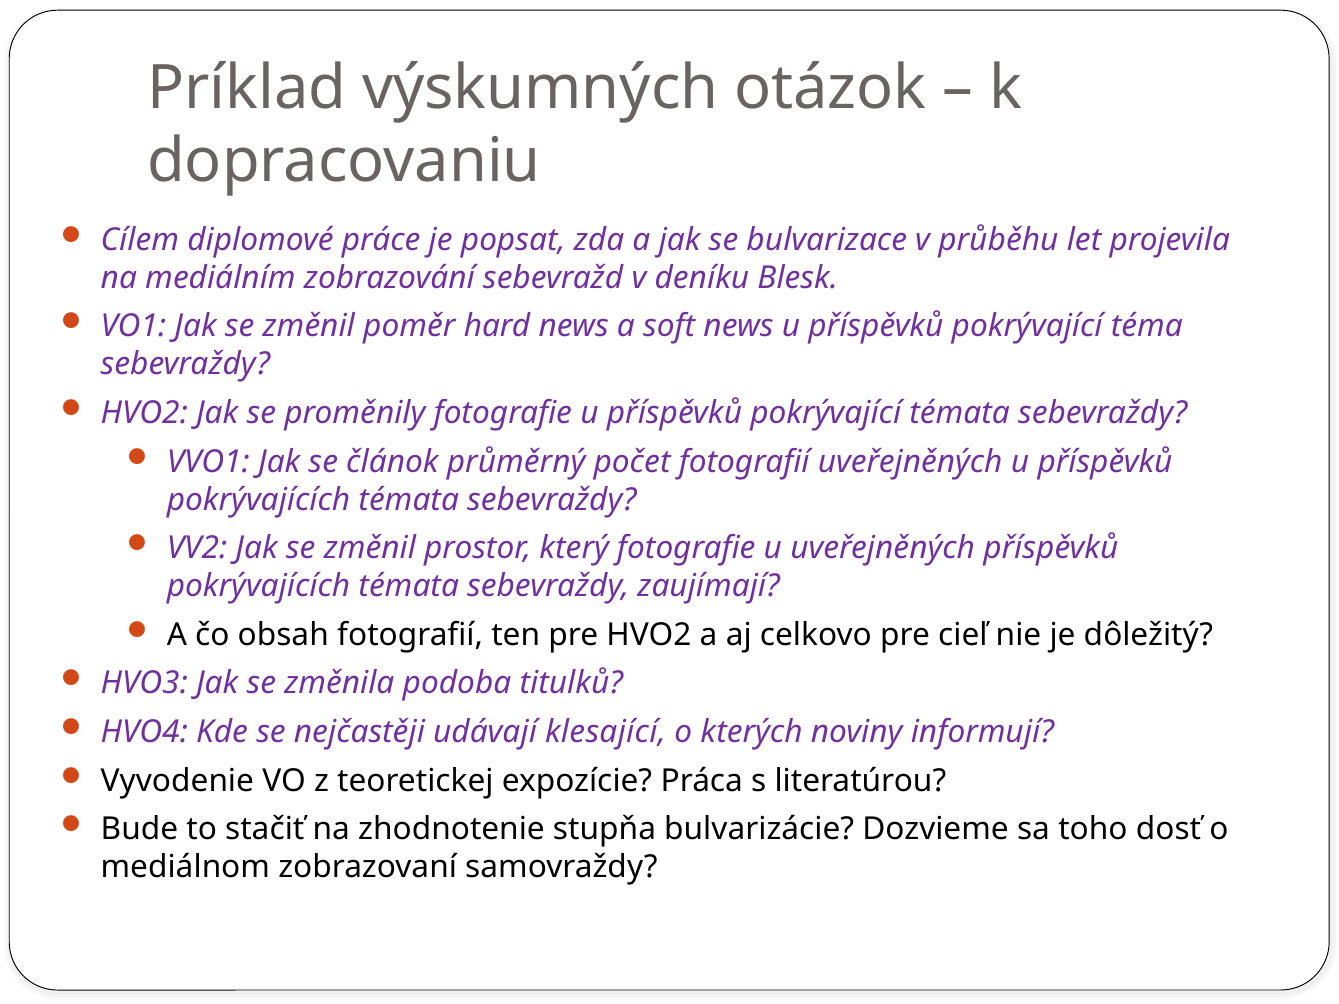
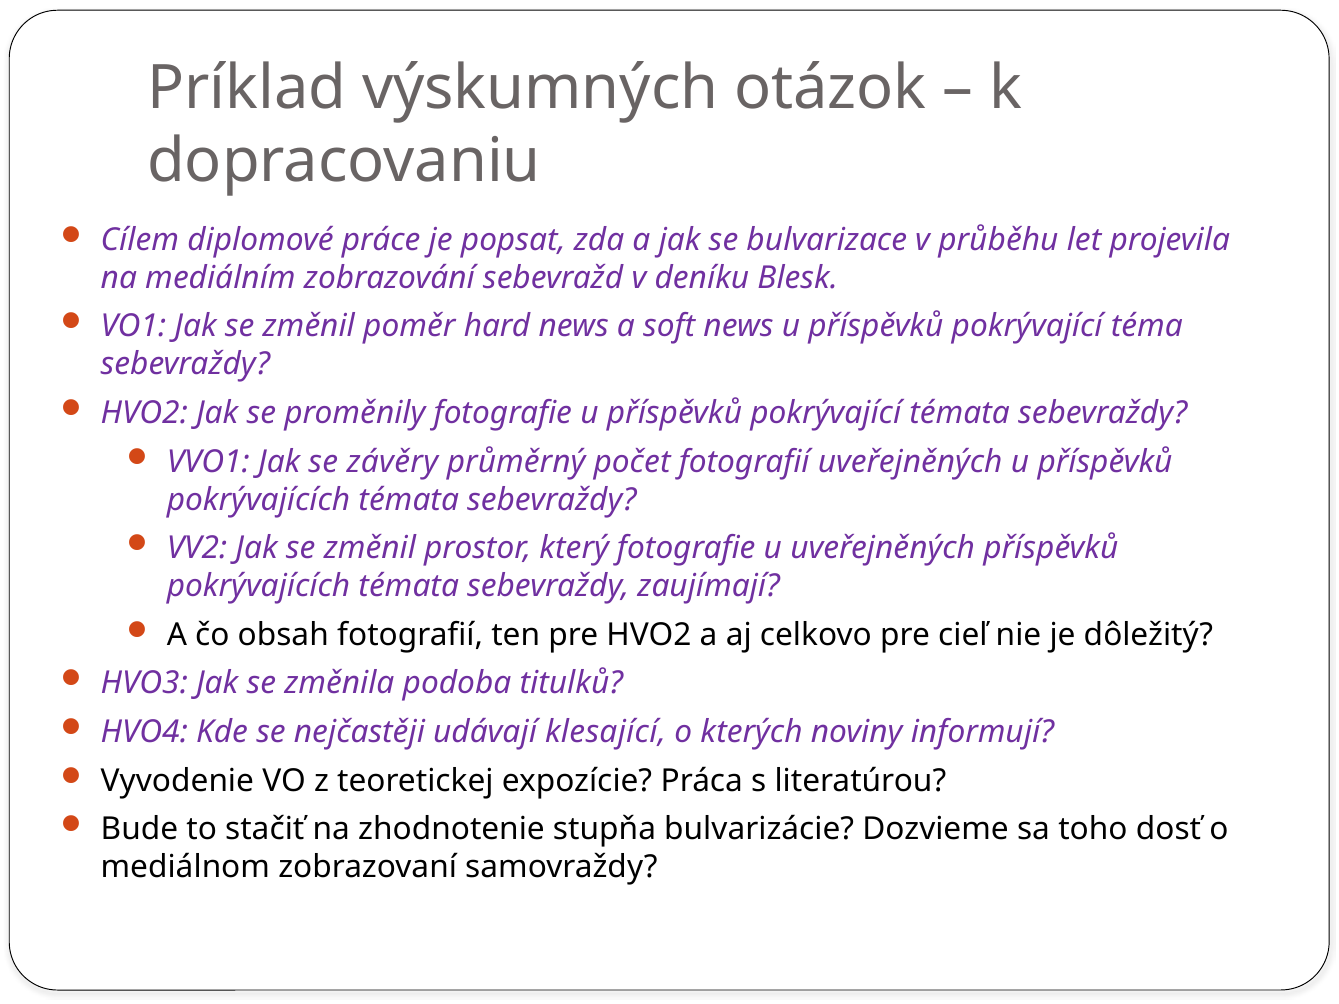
článok: článok -> závěry
